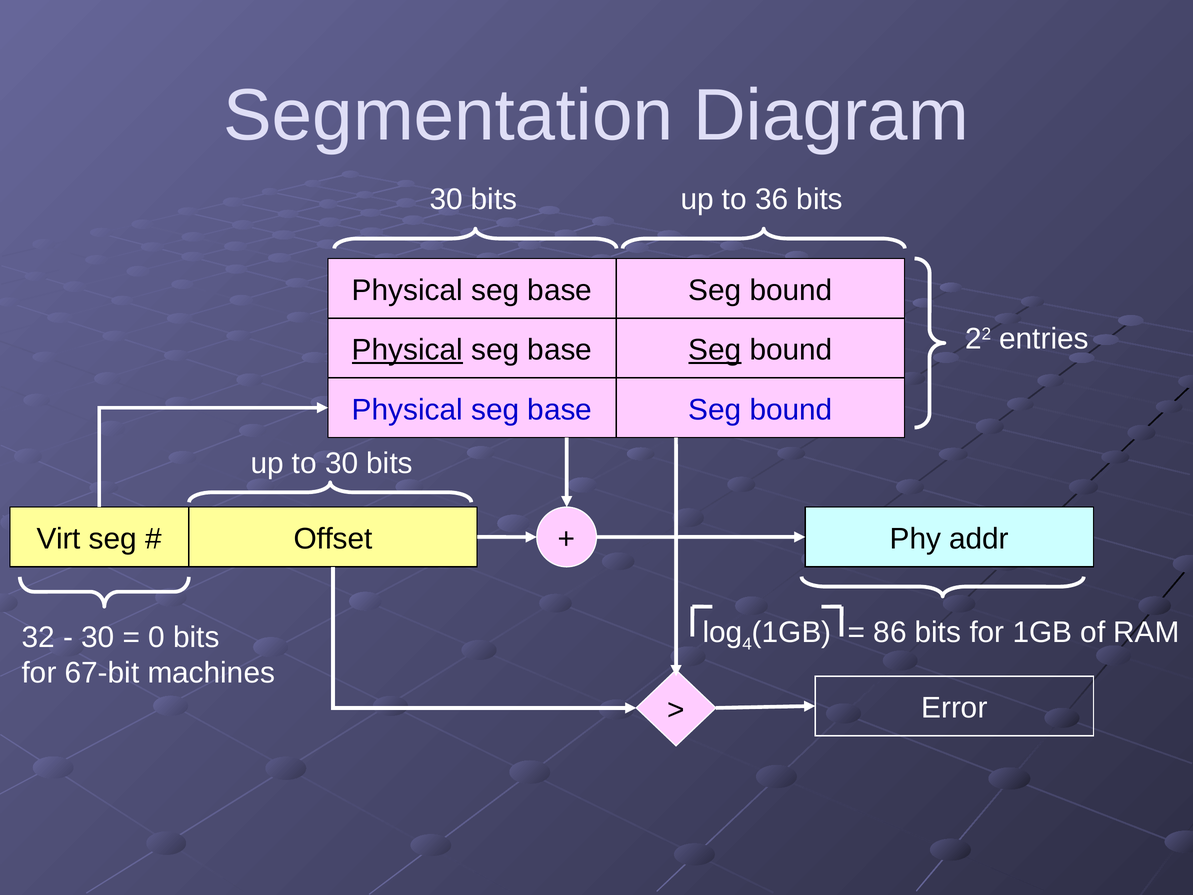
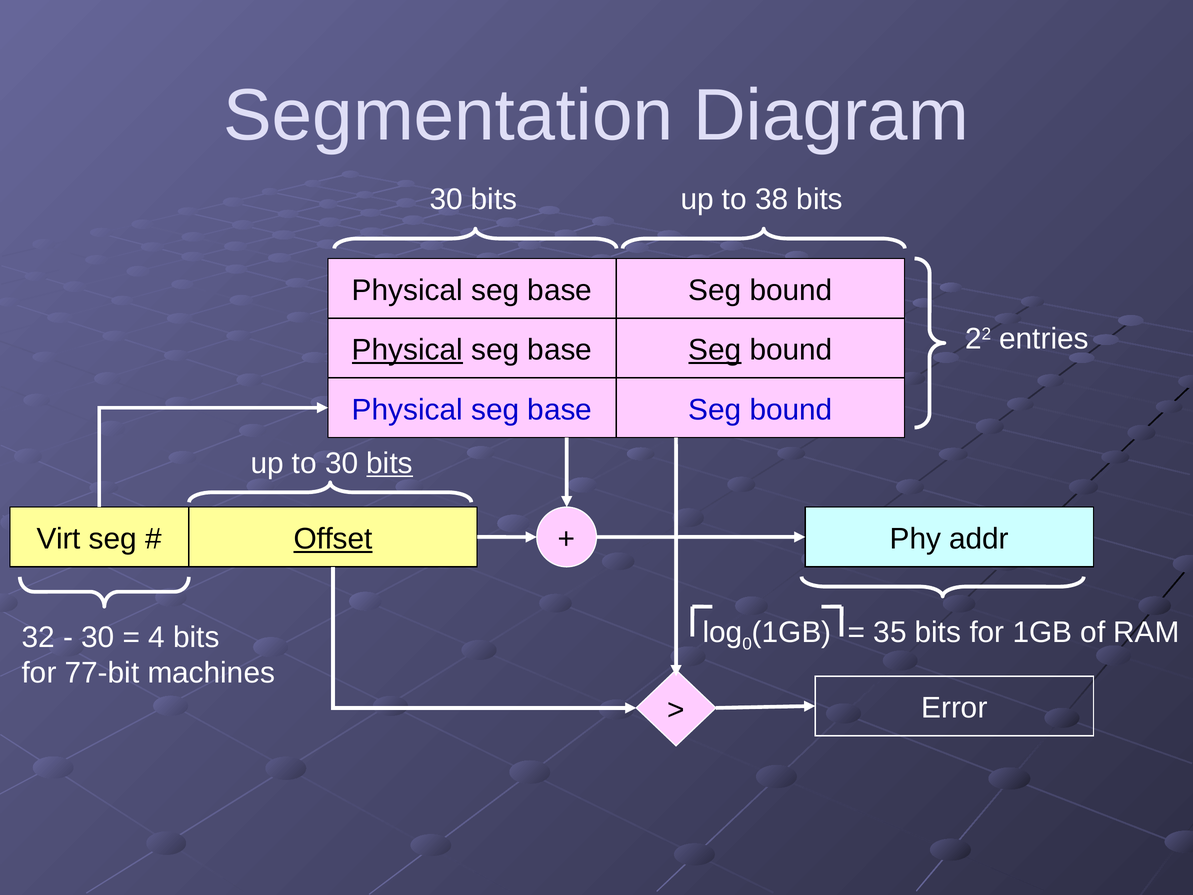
36: 36 -> 38
bits at (390, 463) underline: none -> present
Offset underline: none -> present
4: 4 -> 0
86: 86 -> 35
0: 0 -> 4
67-bit: 67-bit -> 77-bit
